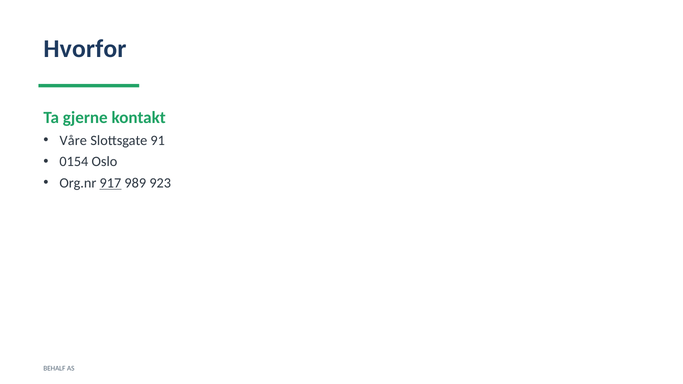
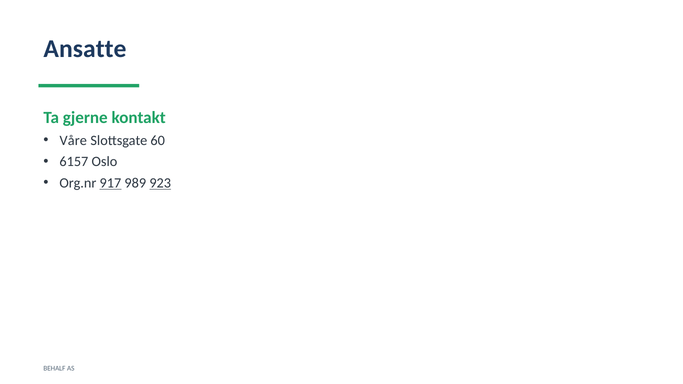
Hvorfor: Hvorfor -> Ansatte
91: 91 -> 60
0154: 0154 -> 6157
923 underline: none -> present
